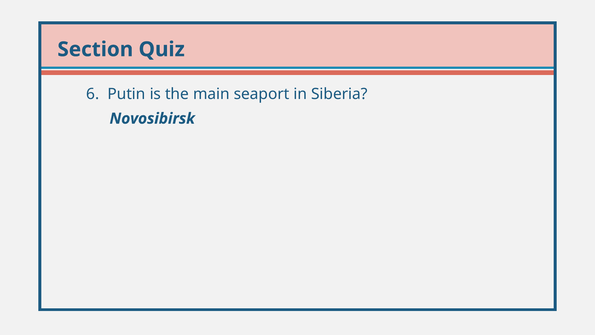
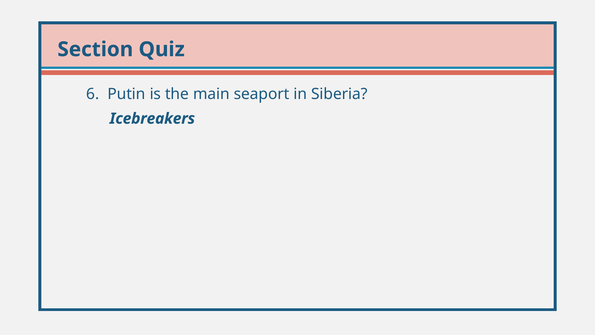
Novosibirsk: Novosibirsk -> Icebreakers
